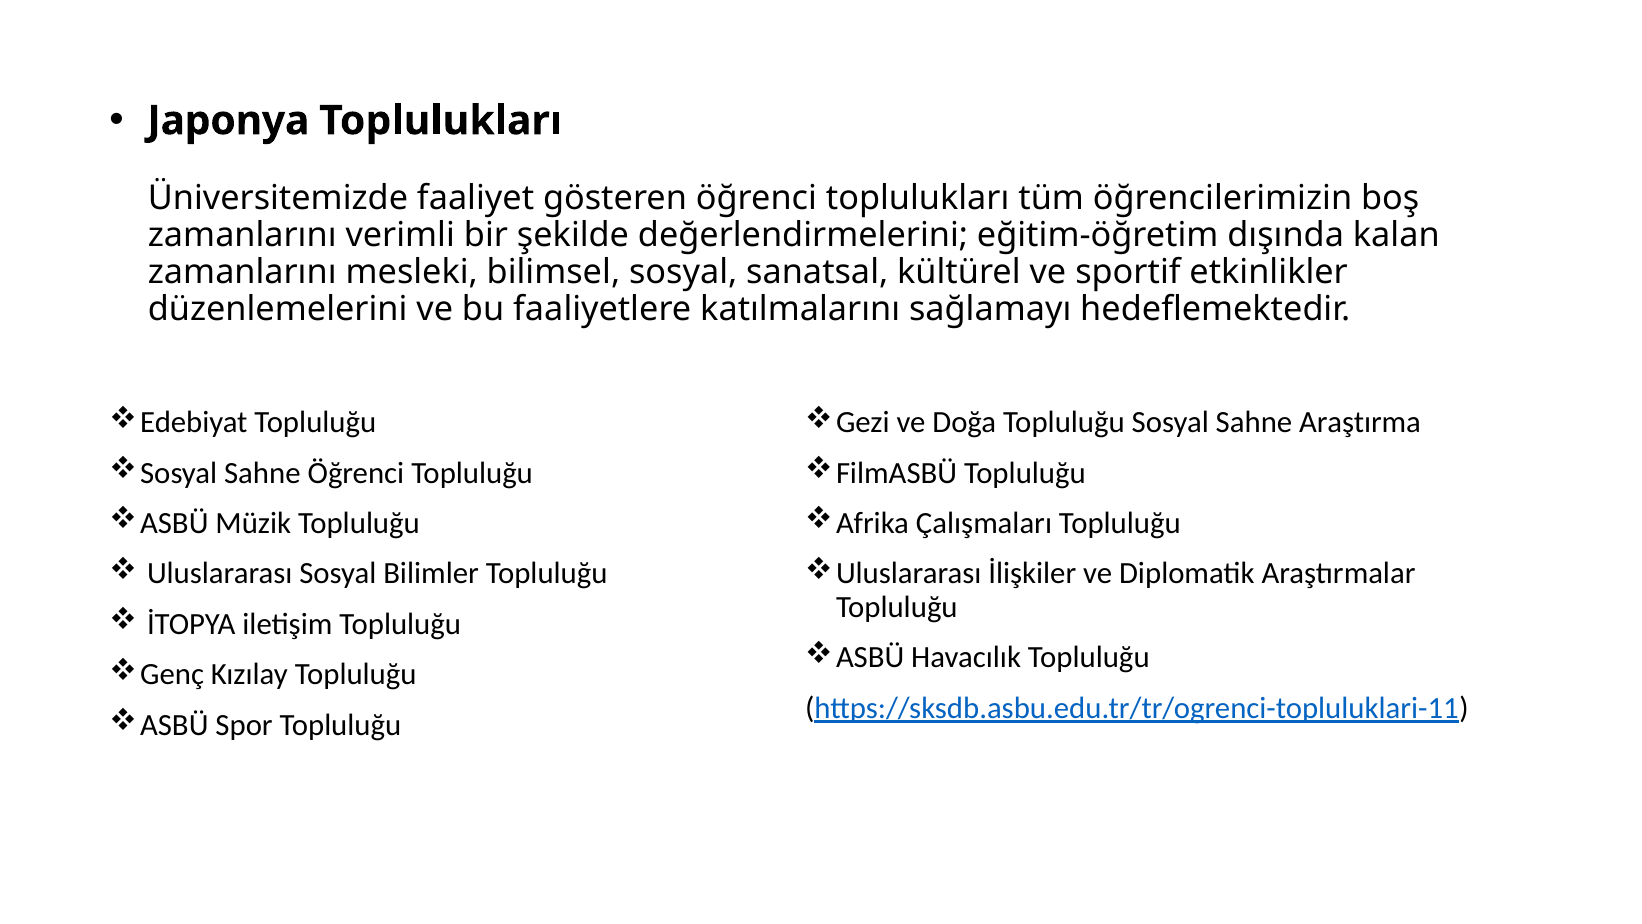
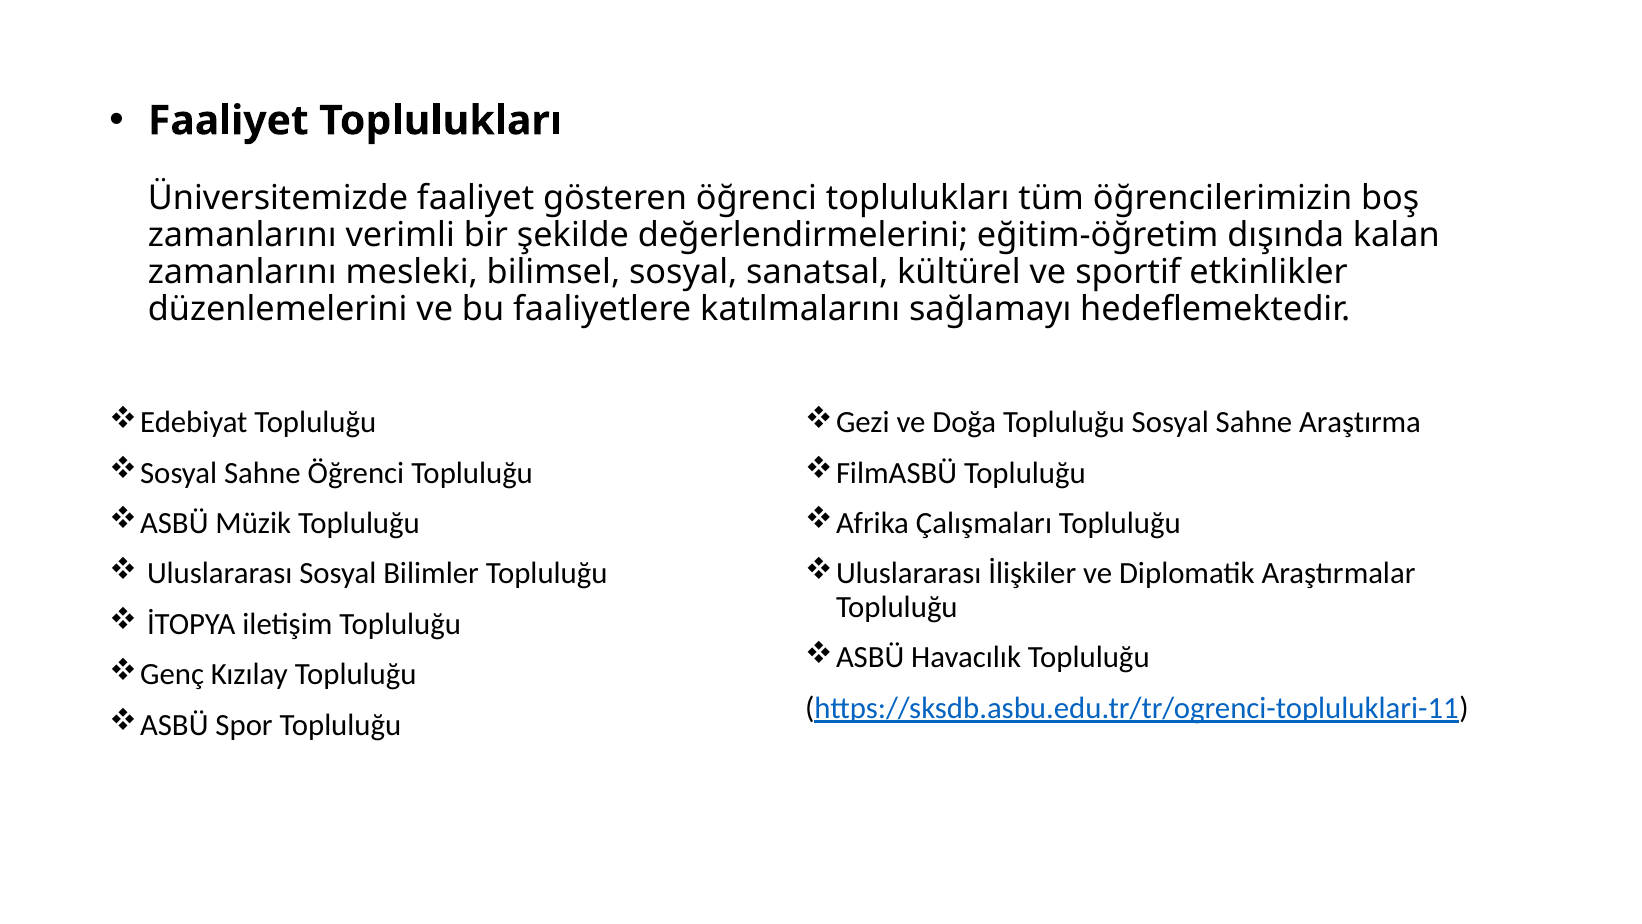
Japonya at (228, 121): Japonya -> Faaliyet
